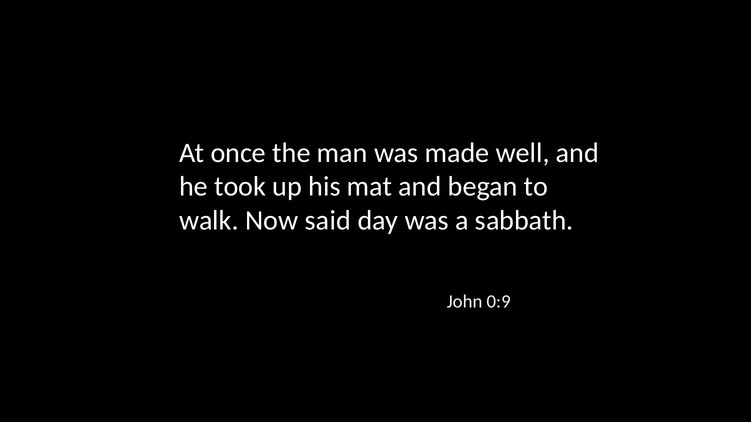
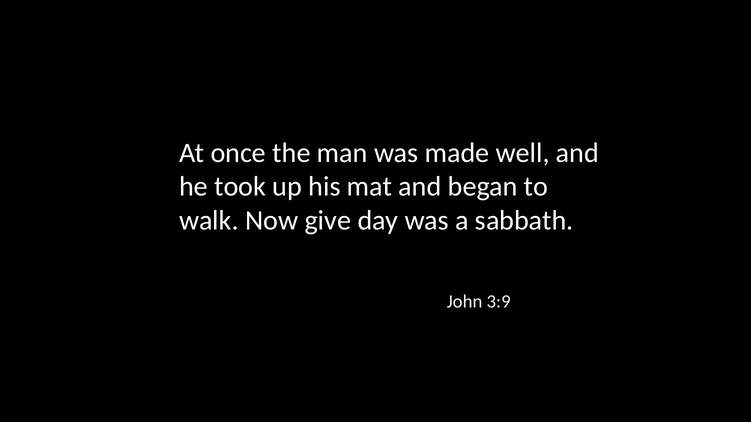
said: said -> give
0:9: 0:9 -> 3:9
